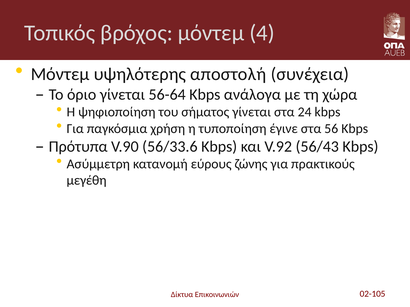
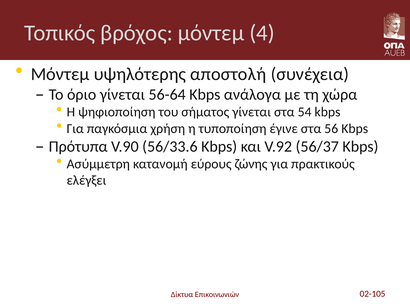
24: 24 -> 54
56/43: 56/43 -> 56/37
μεγέθη: μεγέθη -> ελέγξει
